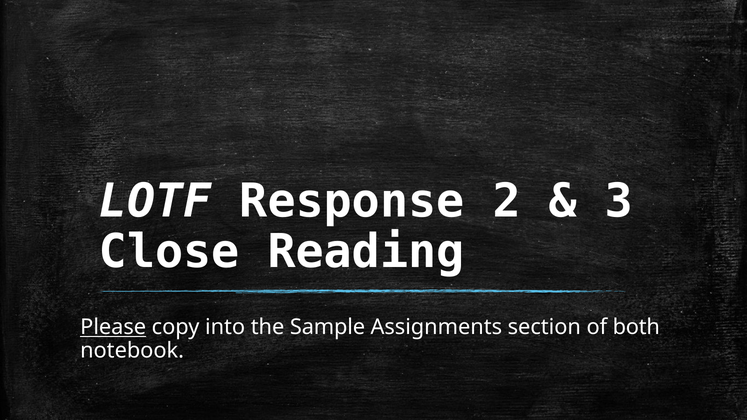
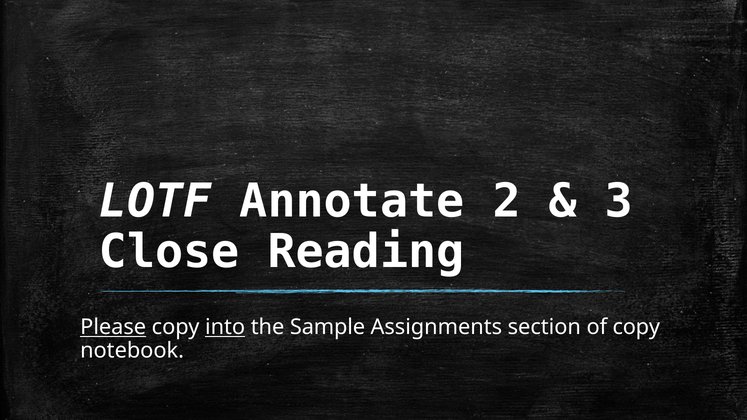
Response: Response -> Annotate
into underline: none -> present
of both: both -> copy
